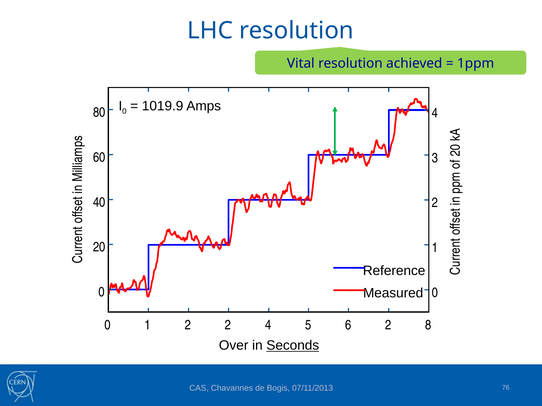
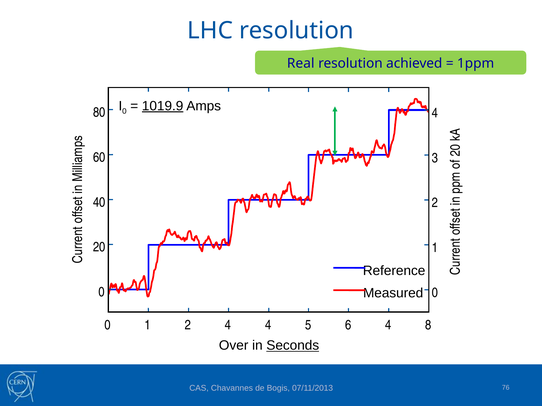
Vital: Vital -> Real
1019.9 underline: none -> present
2 2: 2 -> 4
6 2: 2 -> 4
